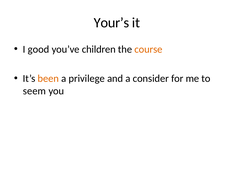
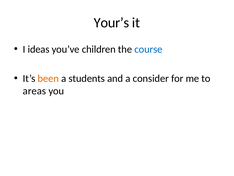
good: good -> ideas
course colour: orange -> blue
privilege: privilege -> students
seem: seem -> areas
